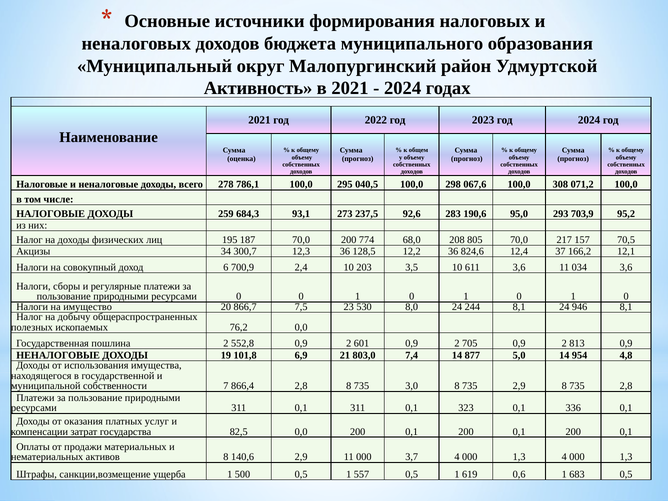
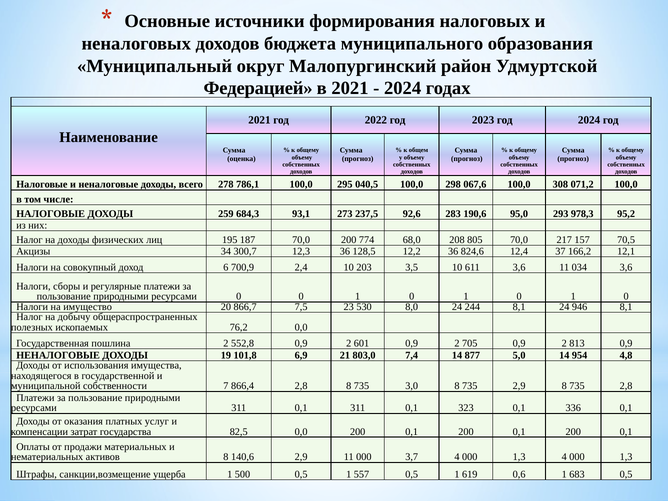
Активность: Активность -> Федерацией
703,9: 703,9 -> 978,3
